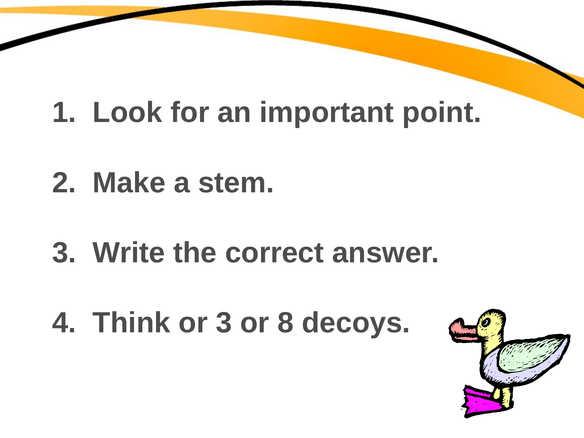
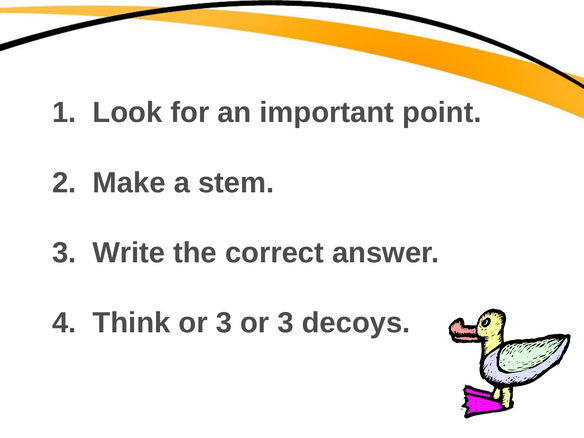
3 or 8: 8 -> 3
